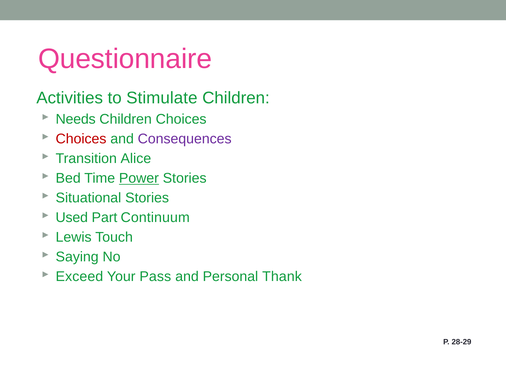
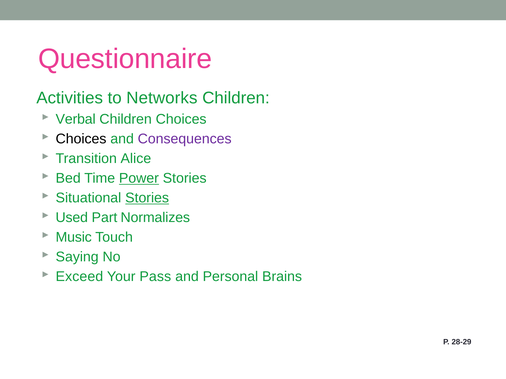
Stimulate: Stimulate -> Networks
Needs: Needs -> Verbal
Choices at (81, 139) colour: red -> black
Stories at (147, 198) underline: none -> present
Continuum: Continuum -> Normalizes
Lewis: Lewis -> Music
Thank: Thank -> Brains
